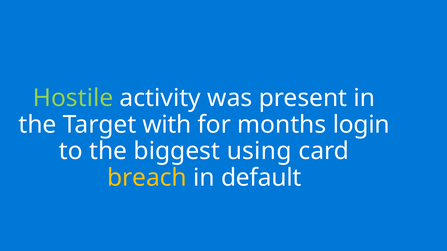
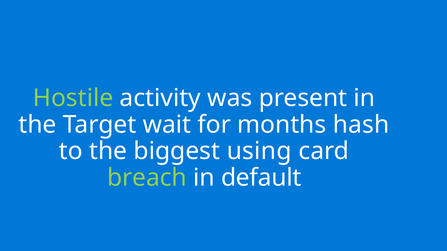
with: with -> wait
login: login -> hash
breach colour: yellow -> light green
